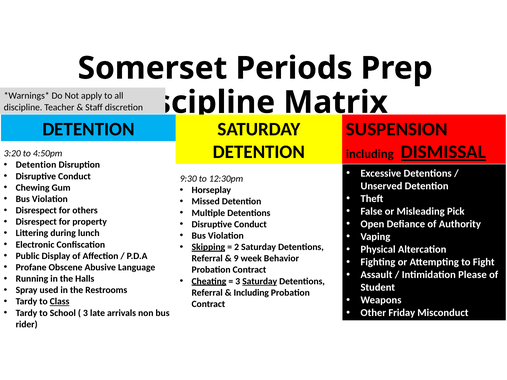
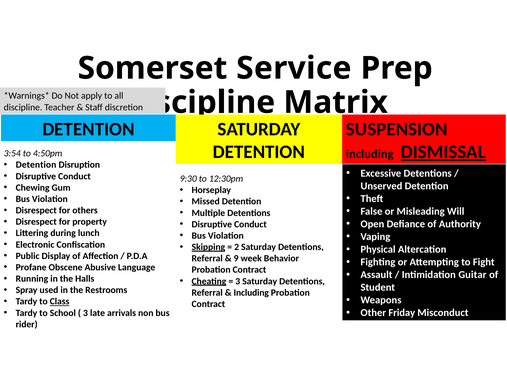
Periods: Periods -> Service
3:20: 3:20 -> 3:54
Pick: Pick -> Will
Please: Please -> Guitar
Saturday at (260, 281) underline: present -> none
